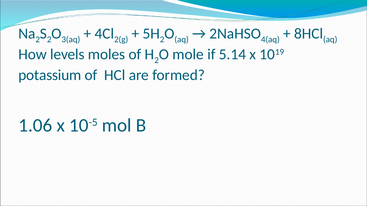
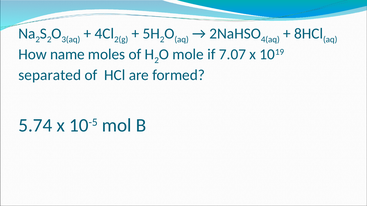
levels: levels -> name
5.14: 5.14 -> 7.07
potassium: potassium -> separated
1.06: 1.06 -> 5.74
